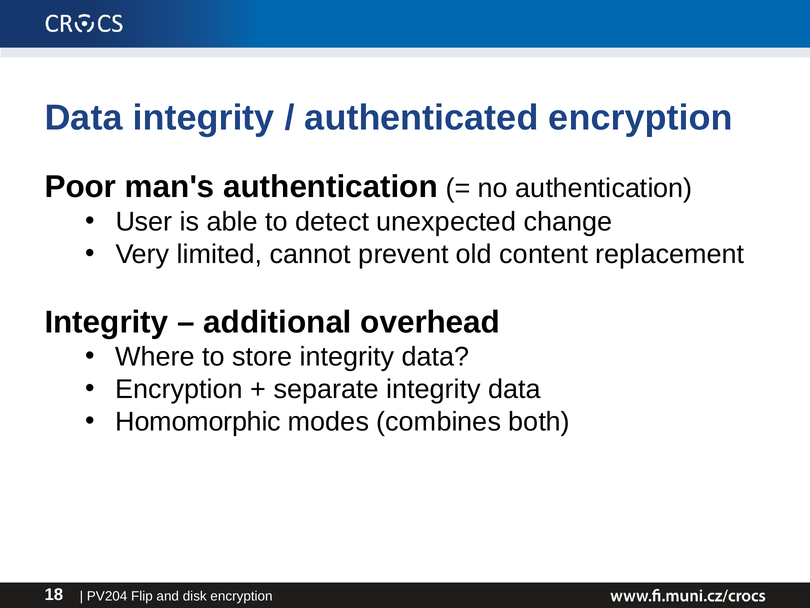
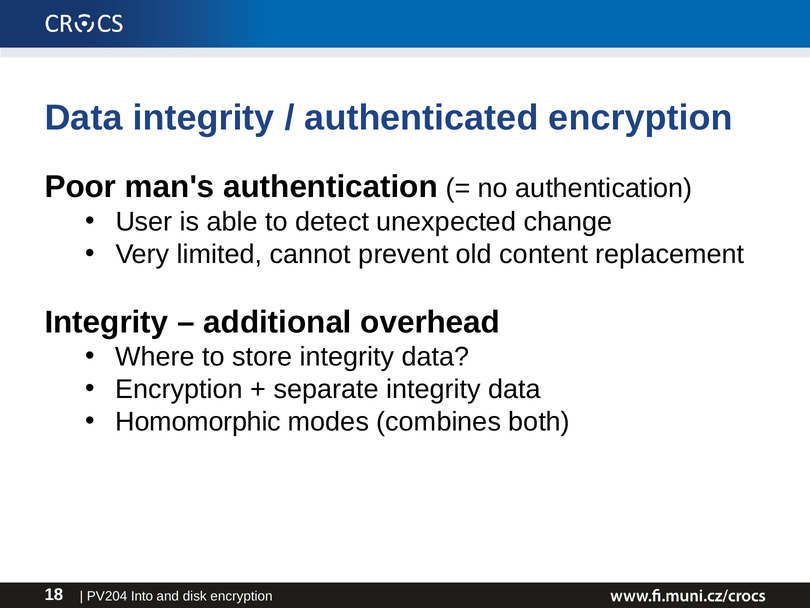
Flip: Flip -> Into
